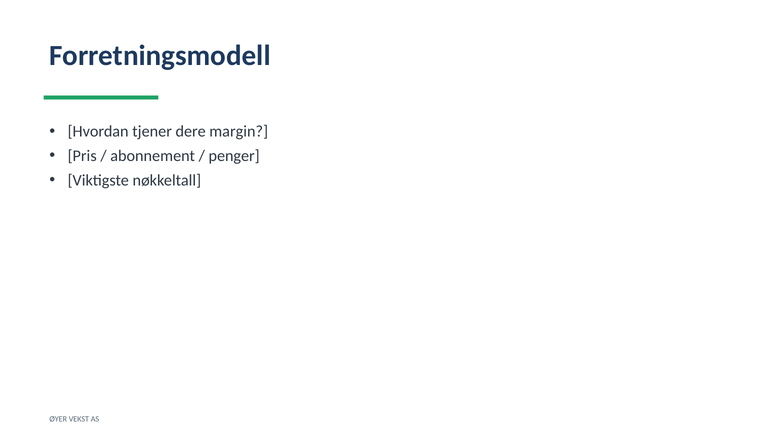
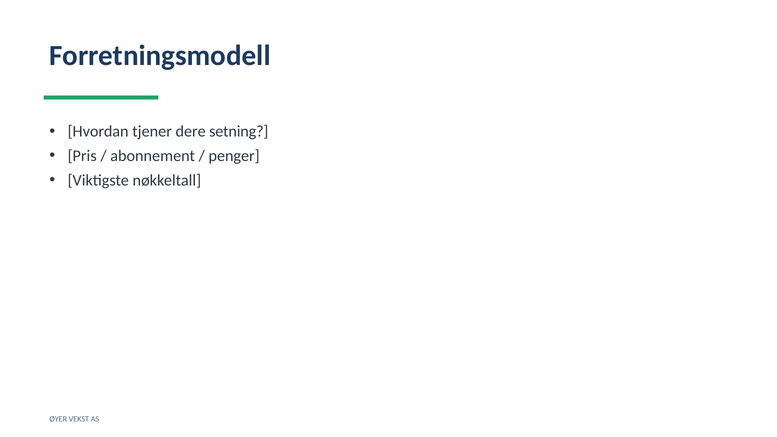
margin: margin -> setning
